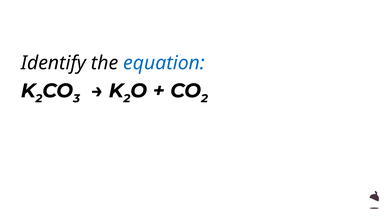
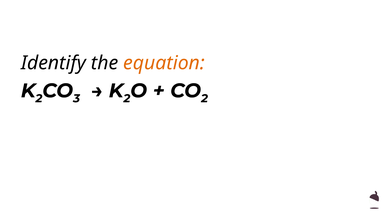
equation colour: blue -> orange
